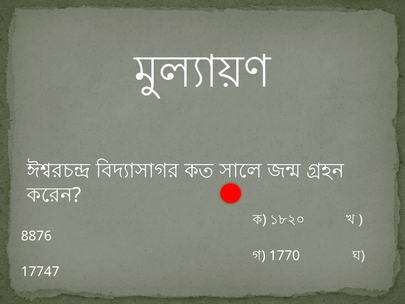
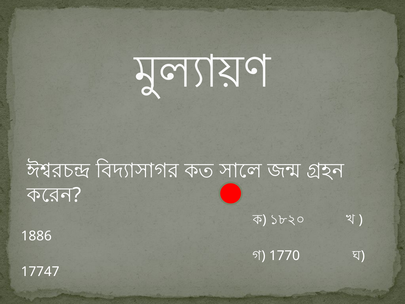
8876: 8876 -> 1886
